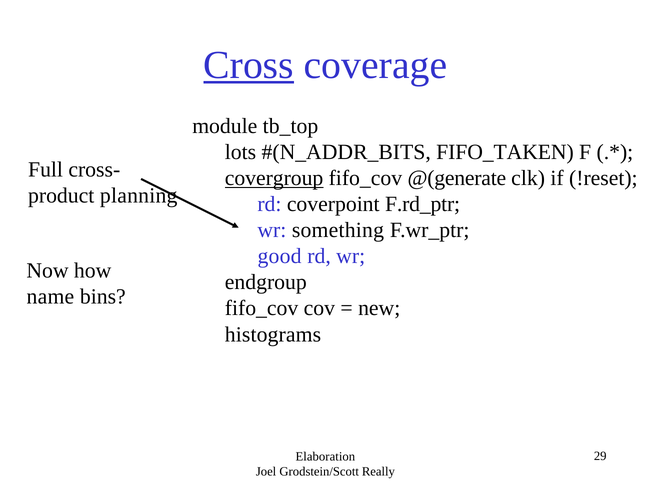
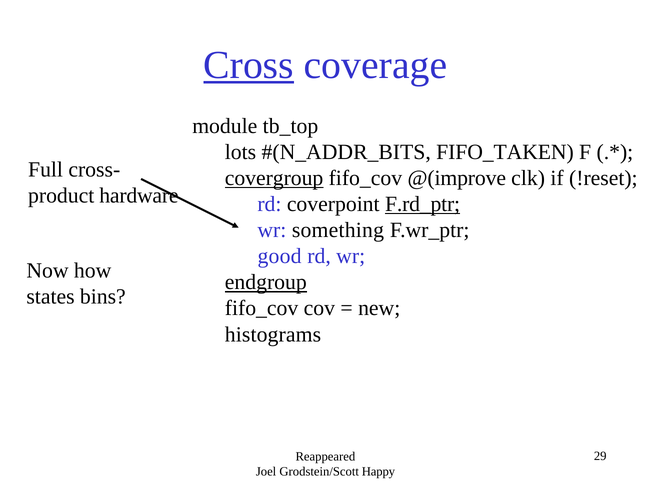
@(generate: @(generate -> @(improve
planning: planning -> hardware
F.rd_ptr underline: none -> present
endgroup underline: none -> present
name: name -> states
Elaboration: Elaboration -> Reappeared
Really: Really -> Happy
